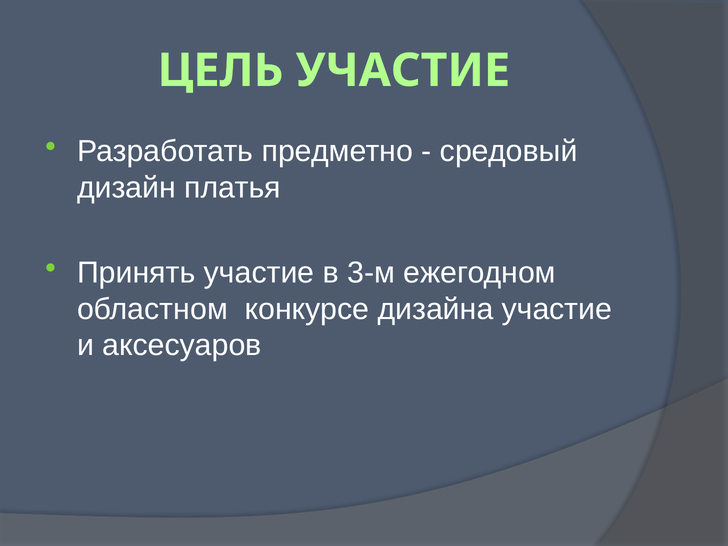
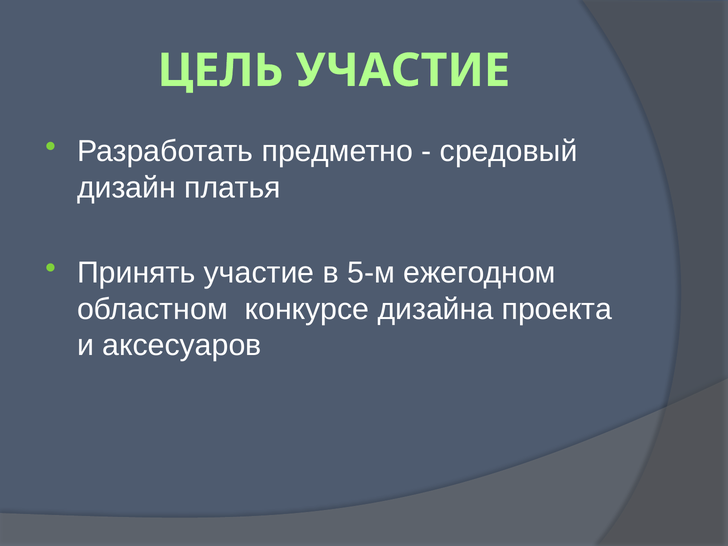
3-м: 3-м -> 5-м
дизайна участие: участие -> проекта
